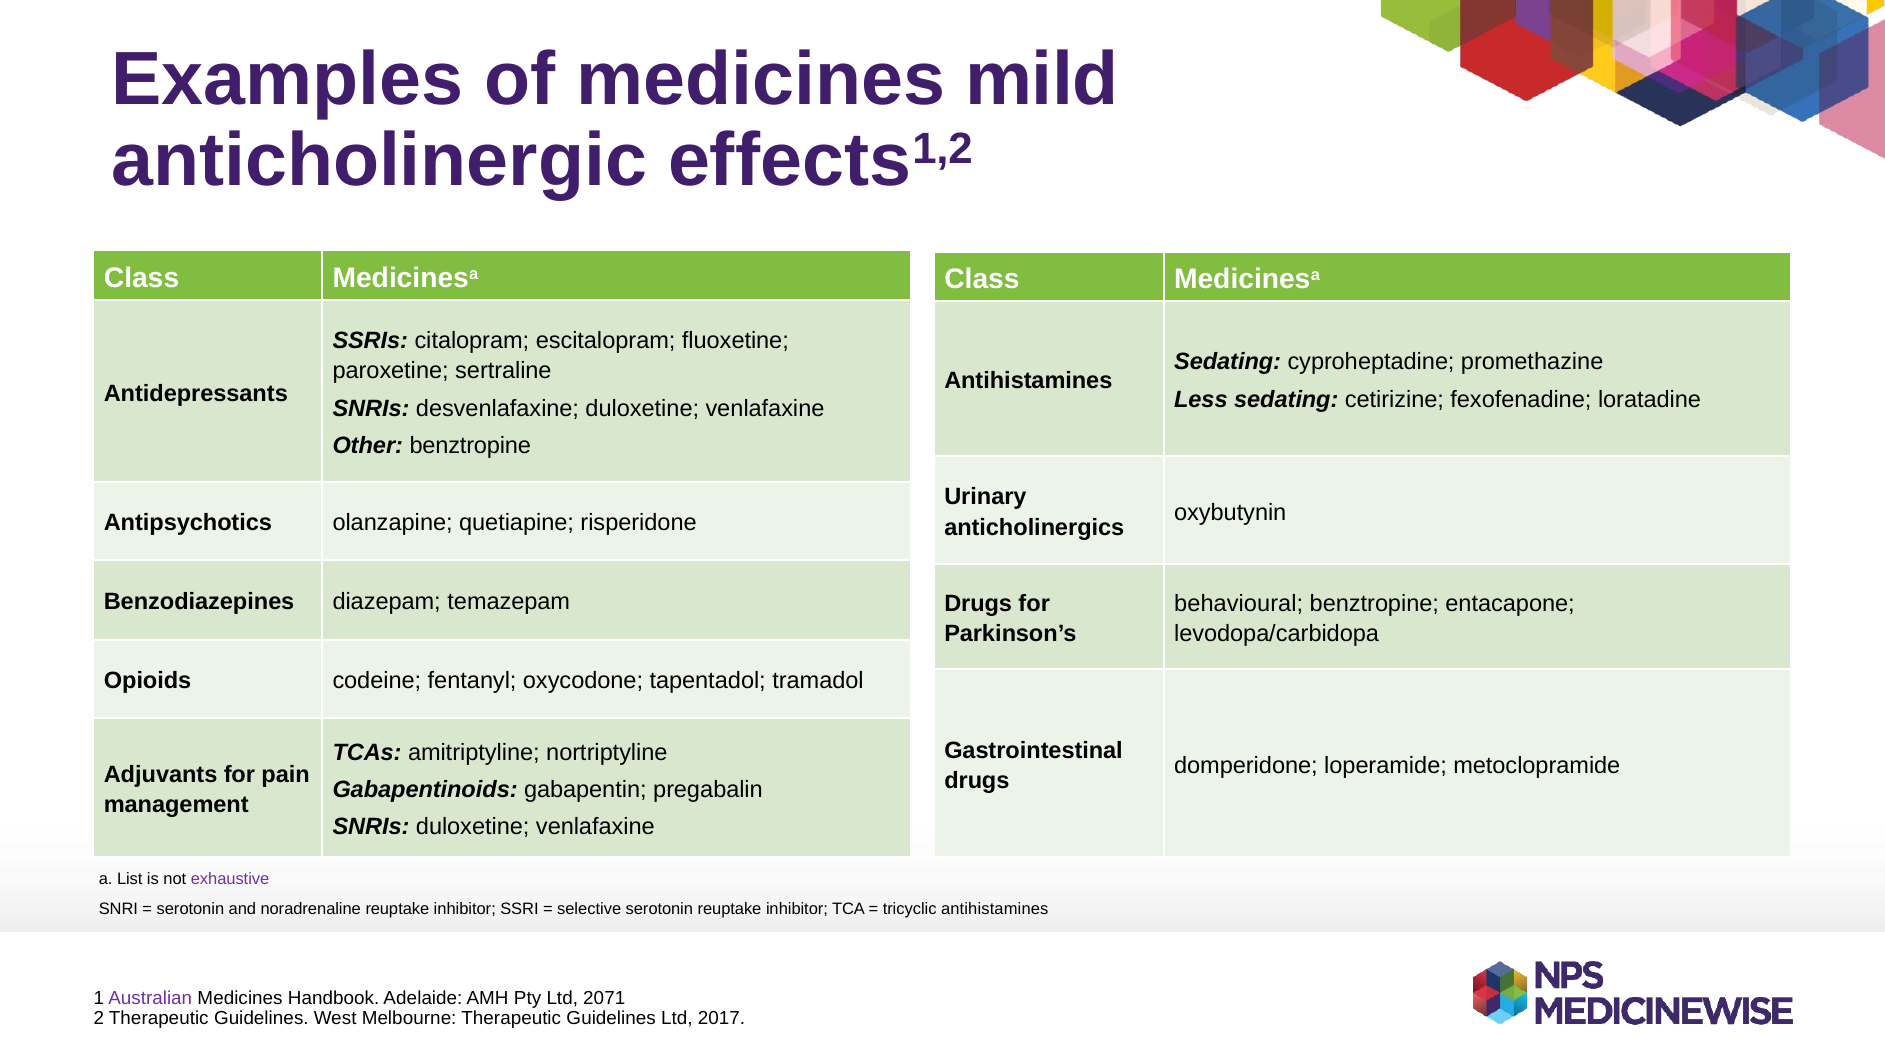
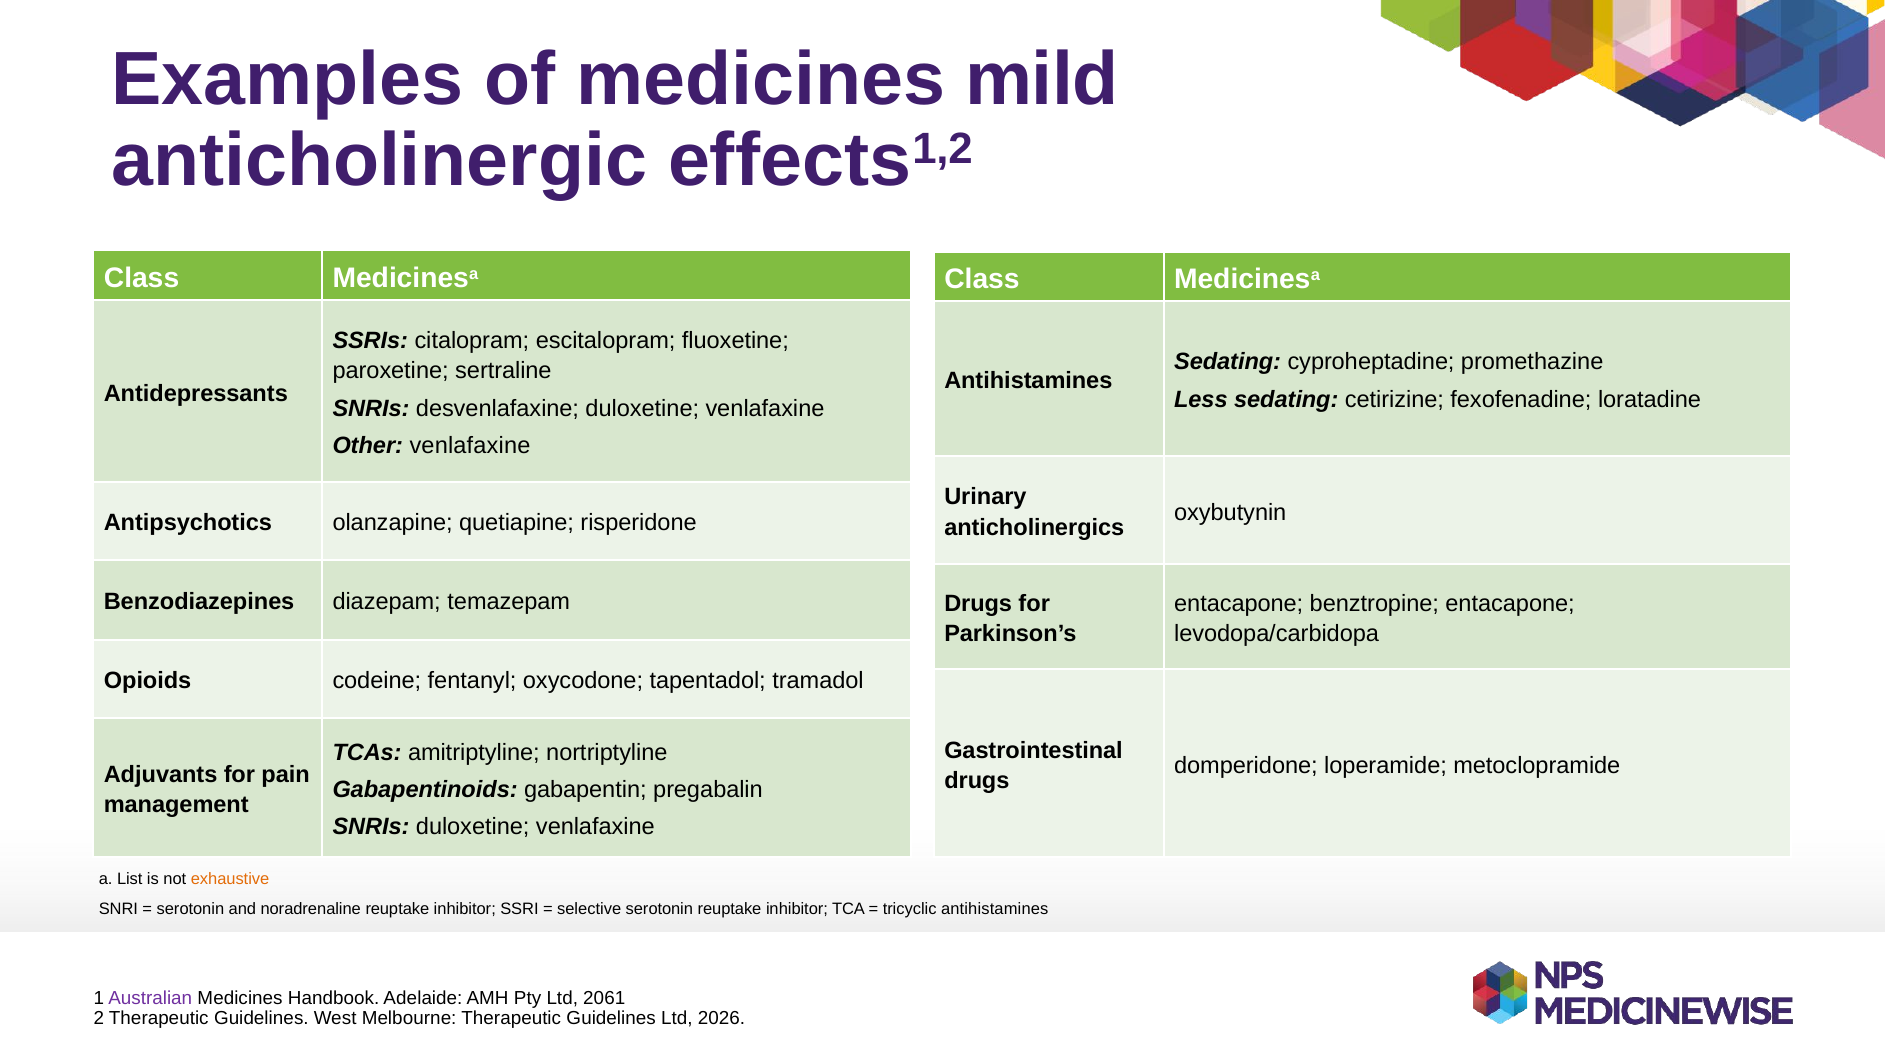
Other benztropine: benztropine -> venlafaxine
behavioural at (1239, 604): behavioural -> entacapone
exhaustive colour: purple -> orange
2071: 2071 -> 2061
2017: 2017 -> 2026
